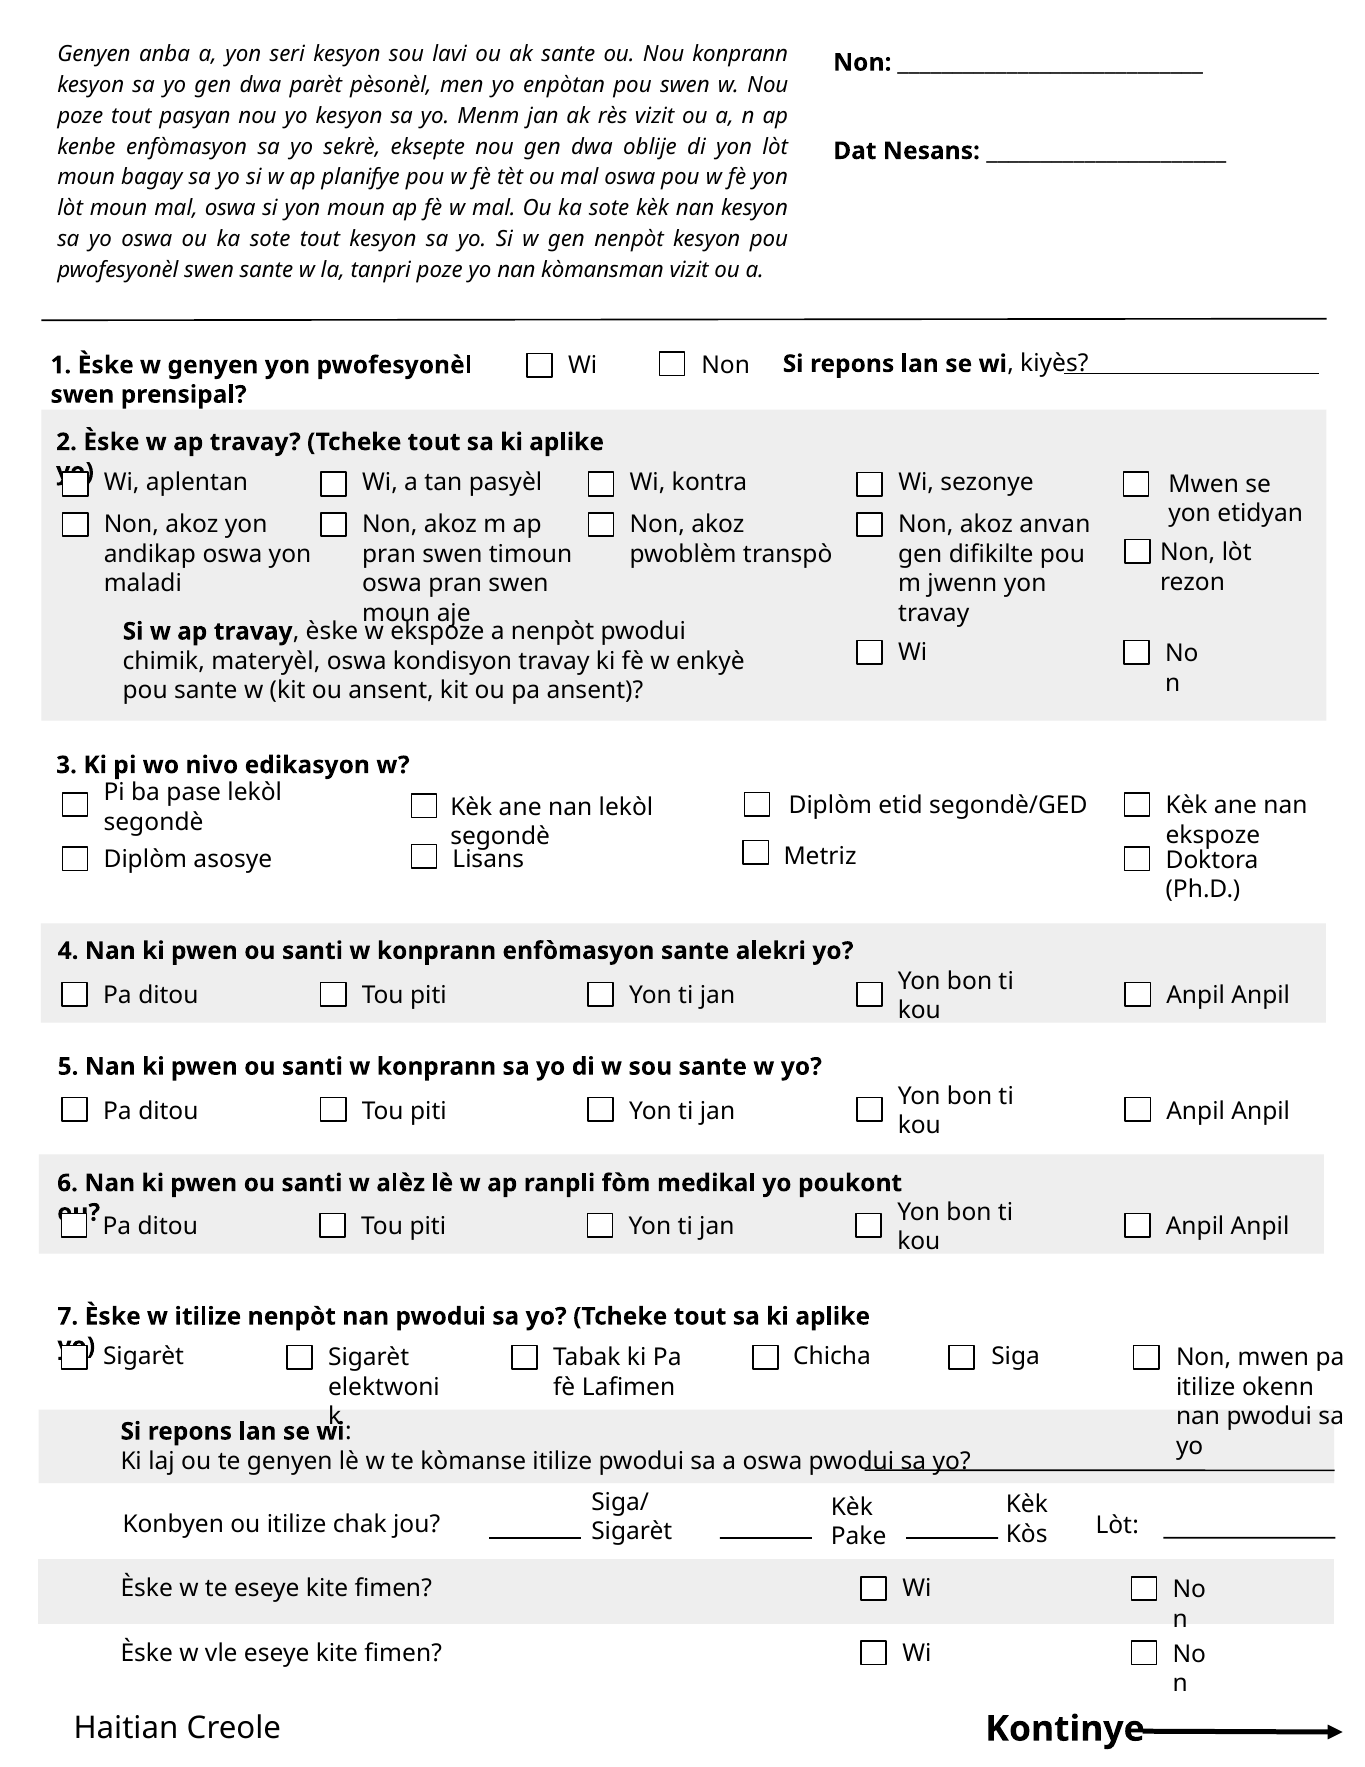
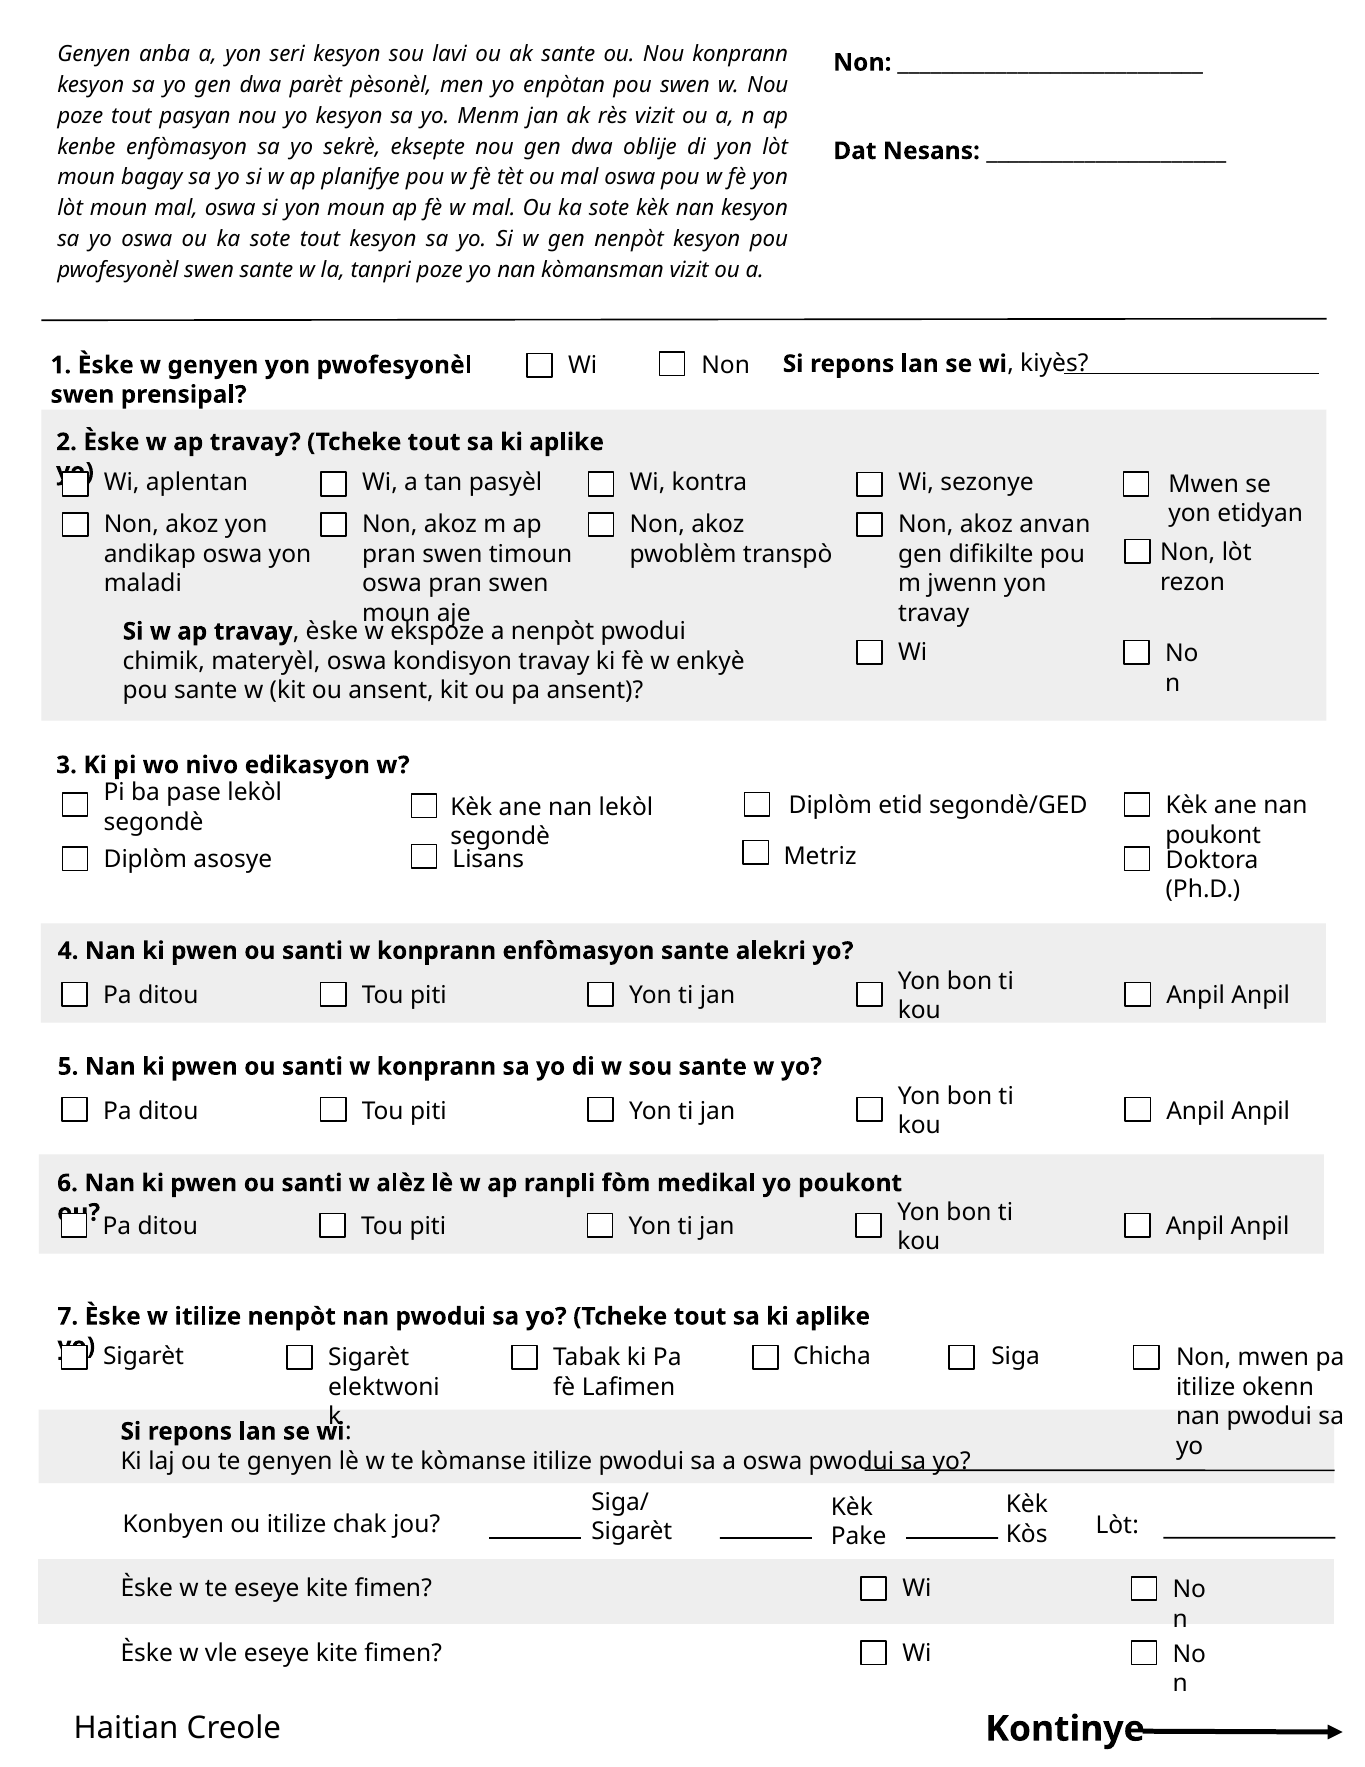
ekspoze at (1213, 835): ekspoze -> poukont
